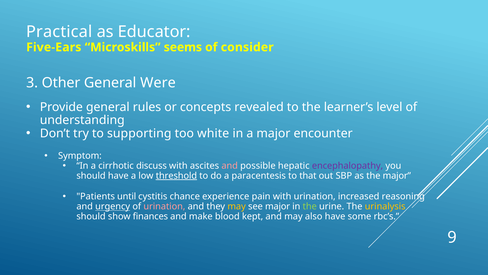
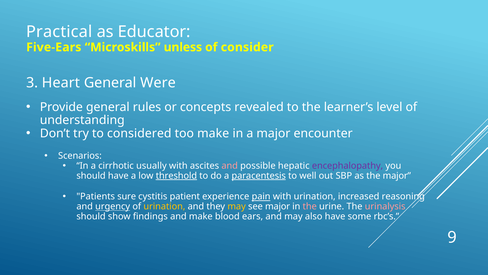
seems: seems -> unless
Other: Other -> Heart
supporting: supporting -> considered
too white: white -> make
Symptom: Symptom -> Scenarios
discuss: discuss -> usually
paracentesis underline: none -> present
that: that -> well
until: until -> sure
chance: chance -> patient
pain underline: none -> present
urination at (164, 206) colour: pink -> yellow
the at (310, 206) colour: light green -> pink
urinalysis colour: yellow -> pink
finances: finances -> findings
kept: kept -> ears
